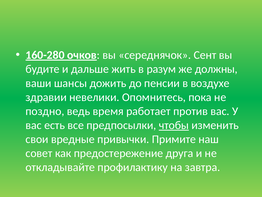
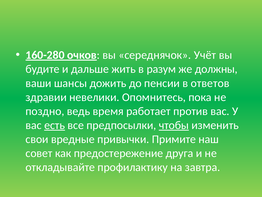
Сент: Сент -> Учёт
воздухе: воздухе -> ответов
есть underline: none -> present
